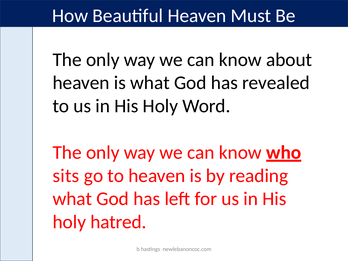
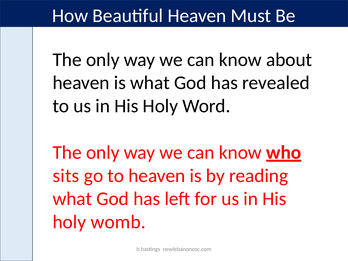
hatred: hatred -> womb
